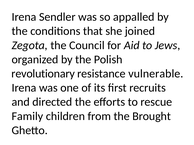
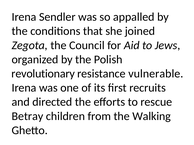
Family: Family -> Betray
Brought: Brought -> Walking
